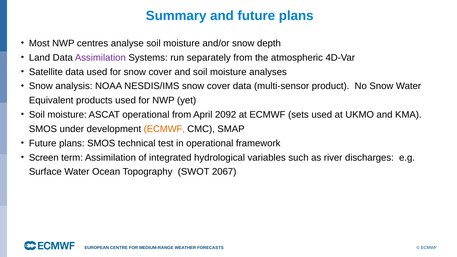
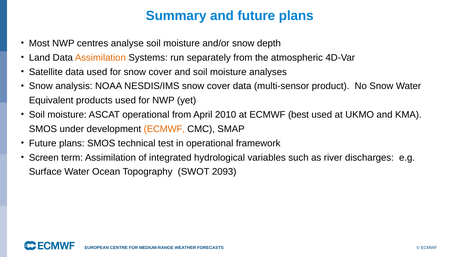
Assimilation at (100, 58) colour: purple -> orange
2092: 2092 -> 2010
sets: sets -> best
2067: 2067 -> 2093
